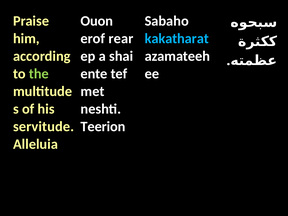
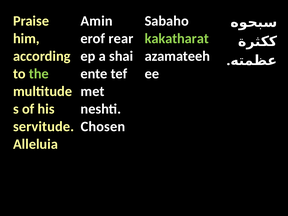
Ouon: Ouon -> Amin
kakatharat colour: light blue -> light green
Teerion: Teerion -> Chosen
